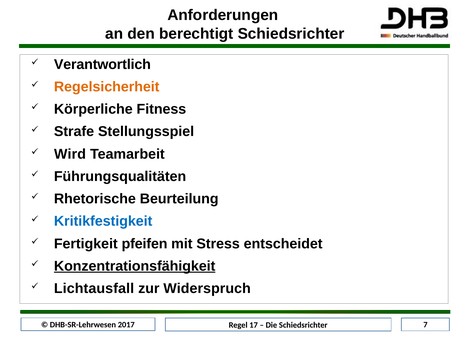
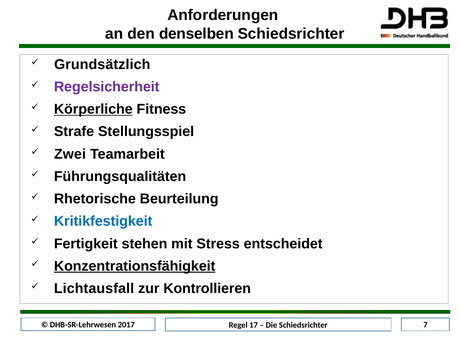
berechtigt: berechtigt -> denselben
Verantwortlich: Verantwortlich -> Grundsätzlich
Regelsicherheit colour: orange -> purple
Körperliche underline: none -> present
Wird: Wird -> Zwei
pfeifen: pfeifen -> stehen
Widerspruch: Widerspruch -> Kontrollieren
